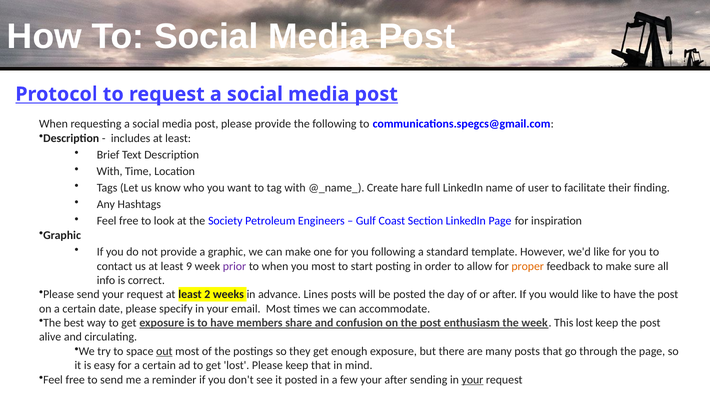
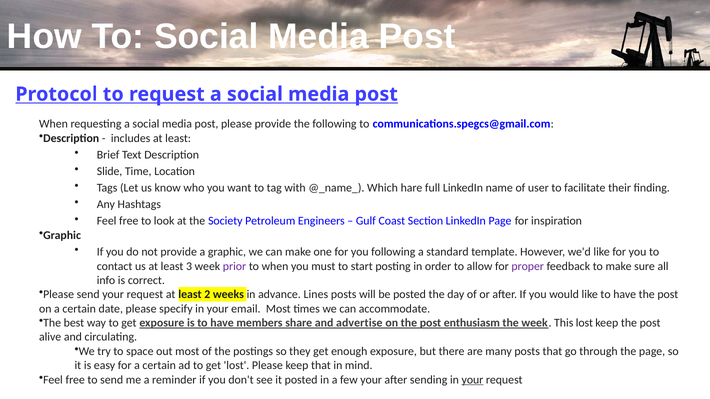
With at (110, 171): With -> Slide
Create: Create -> Which
9: 9 -> 3
you most: most -> must
proper colour: orange -> purple
confusion: confusion -> advertise
out underline: present -> none
